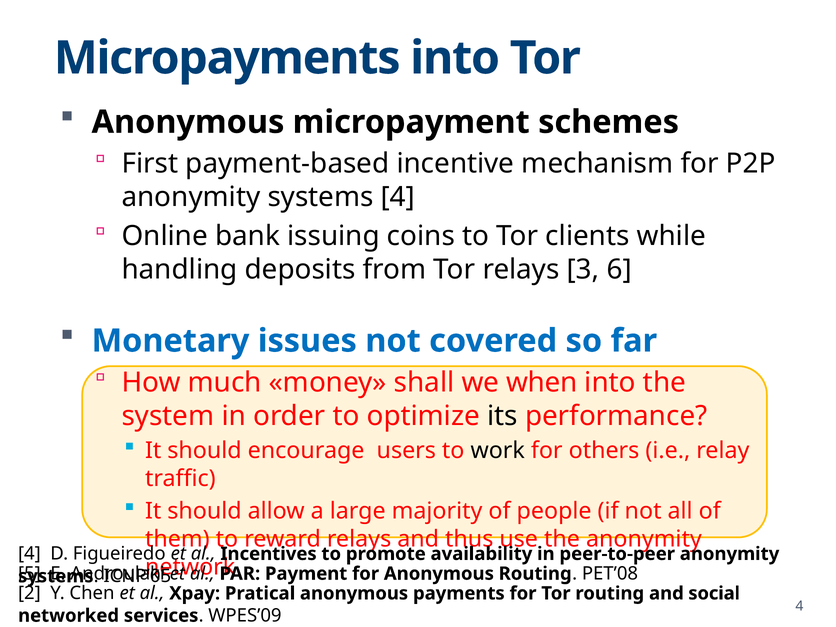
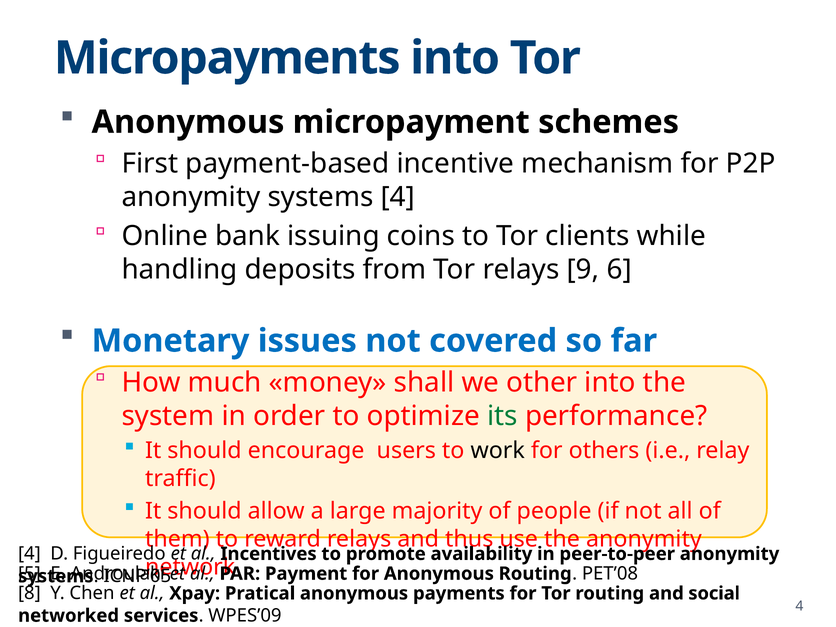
3: 3 -> 9
when: when -> other
its colour: black -> green
2: 2 -> 8
